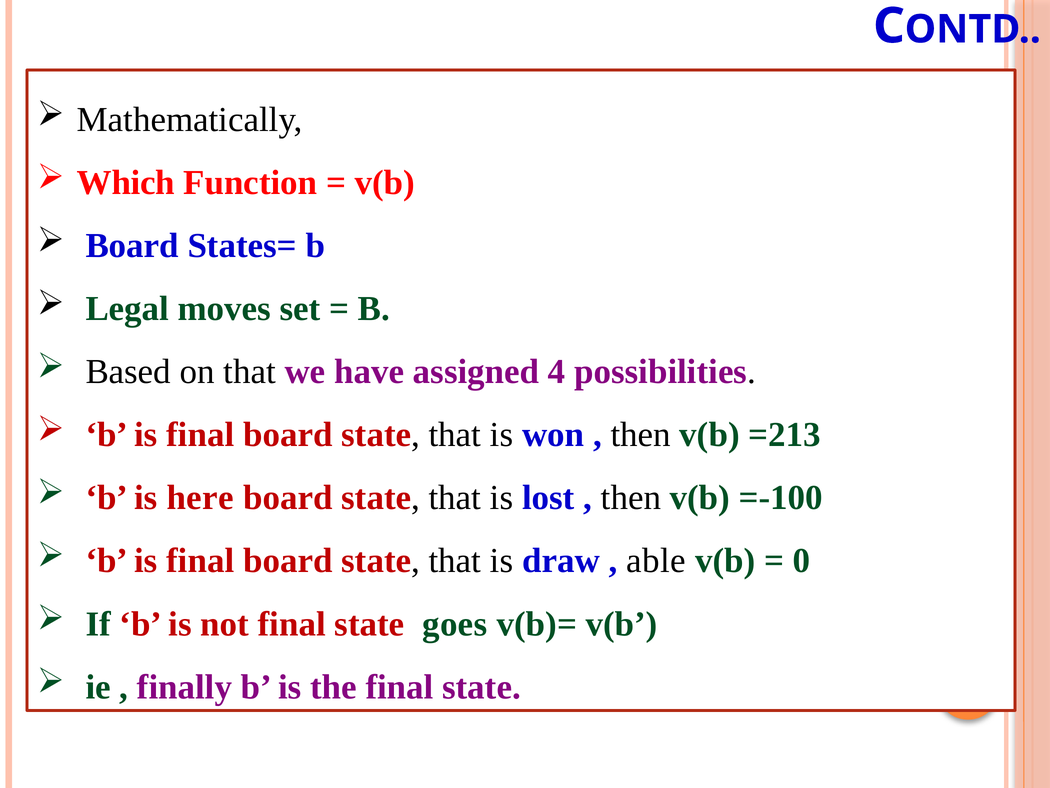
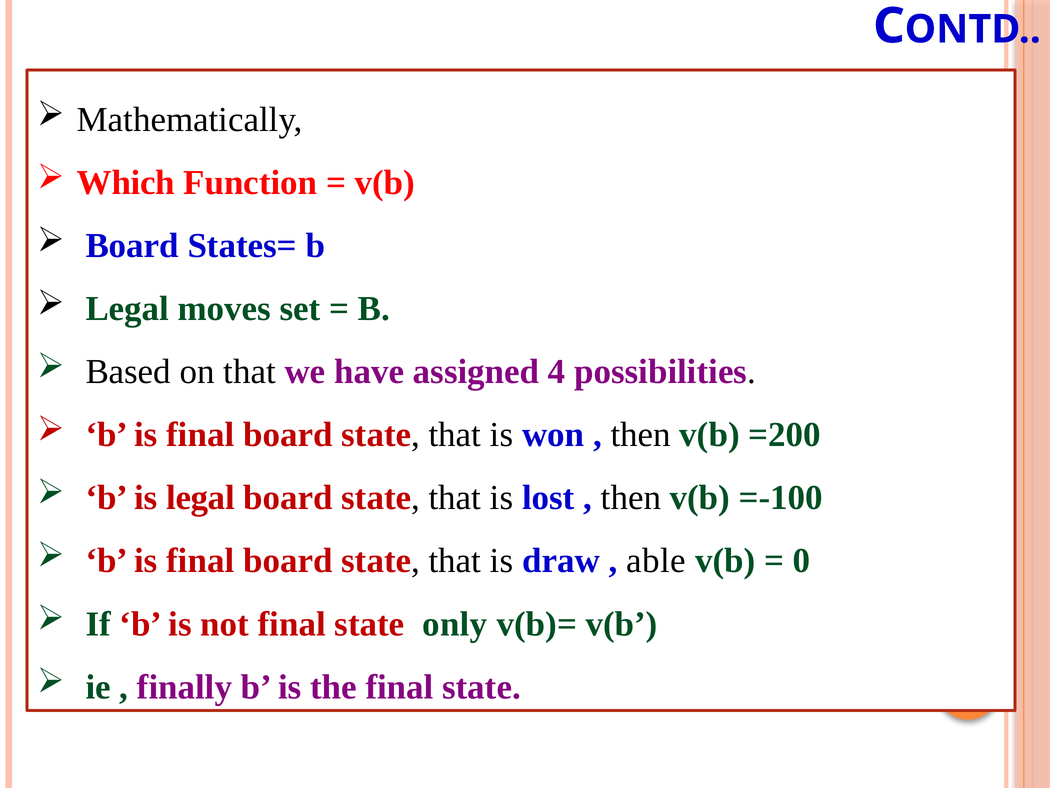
=213: =213 -> =200
is here: here -> legal
goes: goes -> only
